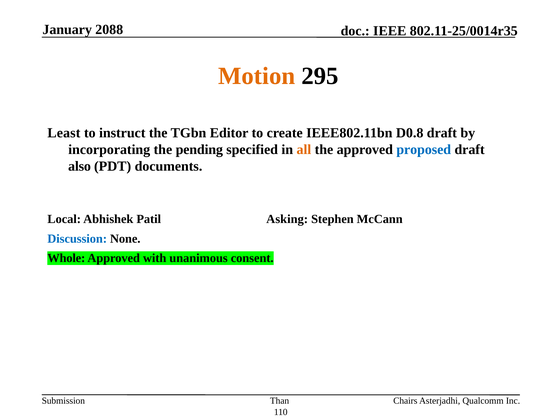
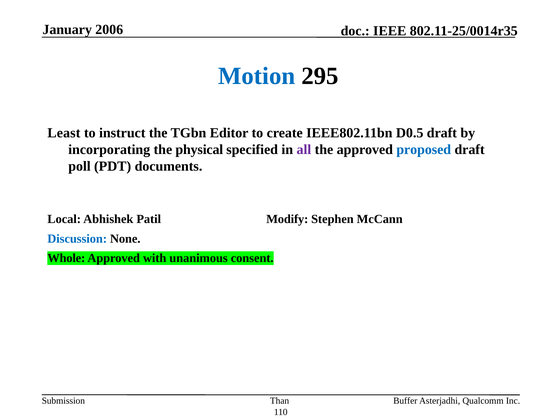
2088: 2088 -> 2006
Motion colour: orange -> blue
D0.8: D0.8 -> D0.5
pending: pending -> physical
all colour: orange -> purple
also: also -> poll
Asking: Asking -> Modify
Chairs: Chairs -> Buffer
